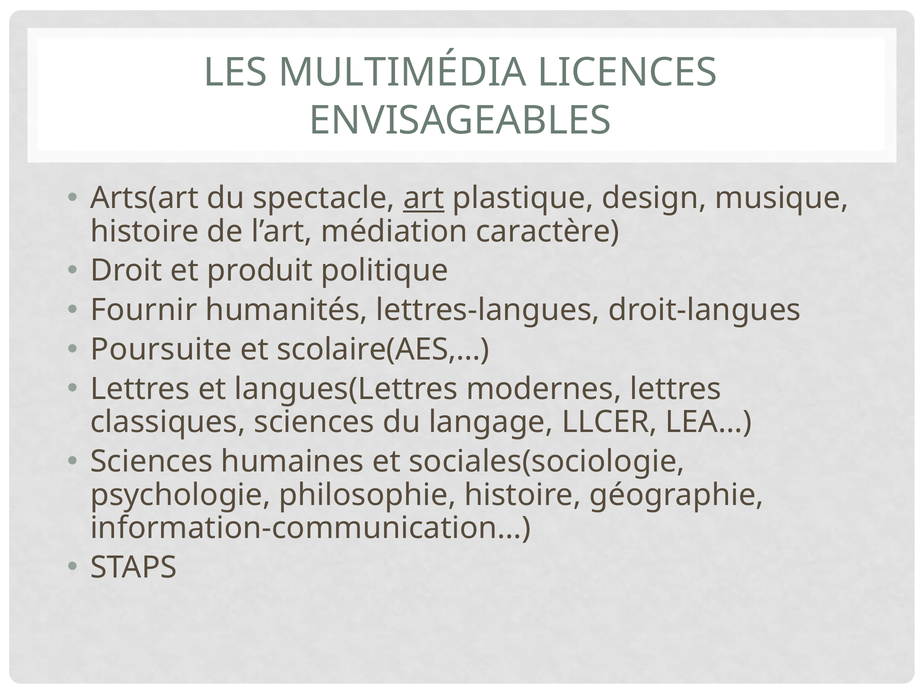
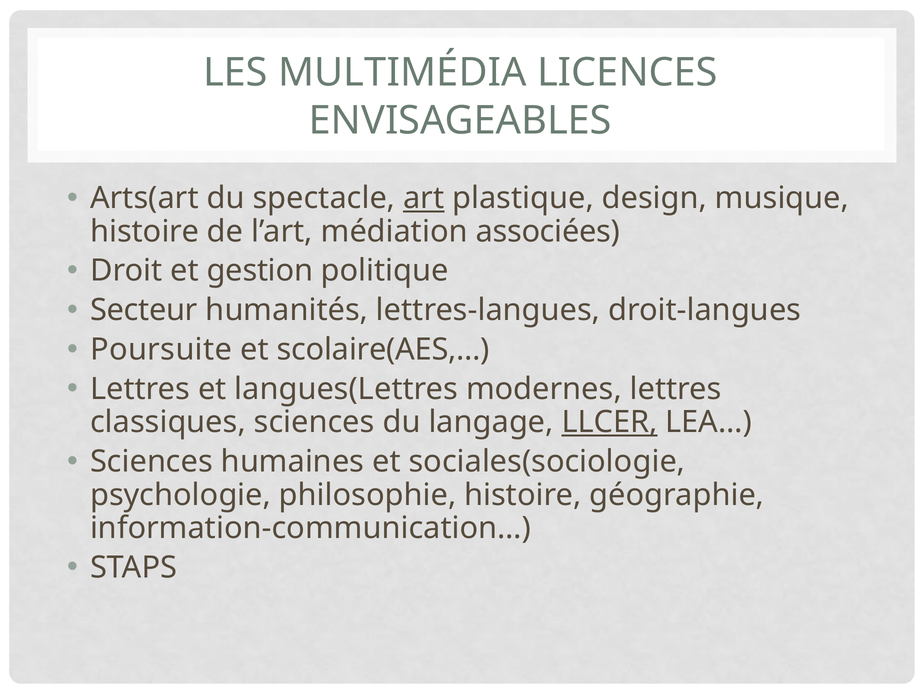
caractère: caractère -> associées
produit: produit -> gestion
Fournir: Fournir -> Secteur
LLCER underline: none -> present
